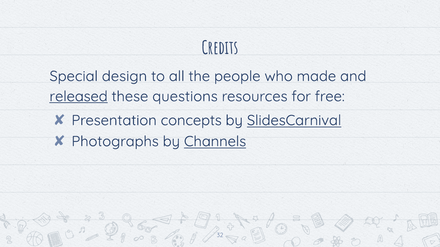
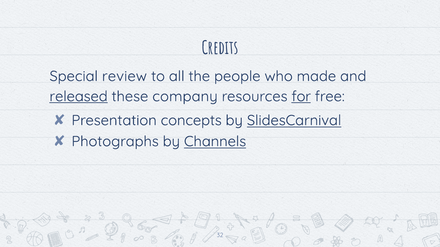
design: design -> review
questions: questions -> company
for underline: none -> present
